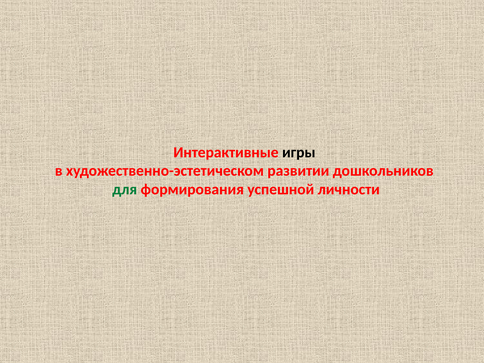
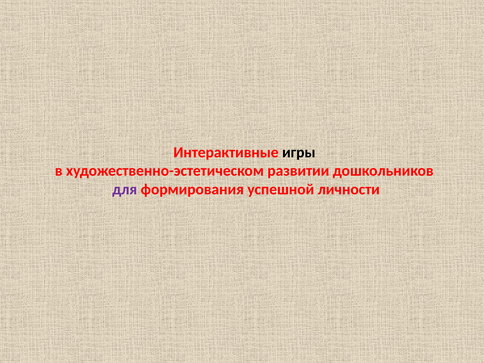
для colour: green -> purple
